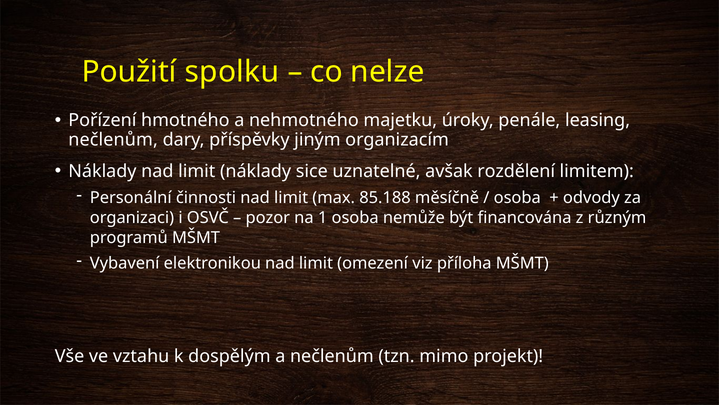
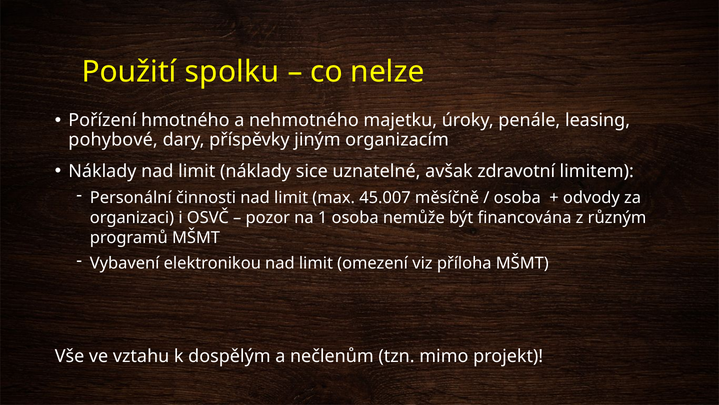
nečlenům at (113, 140): nečlenům -> pohybové
rozdělení: rozdělení -> zdravotní
85.188: 85.188 -> 45.007
